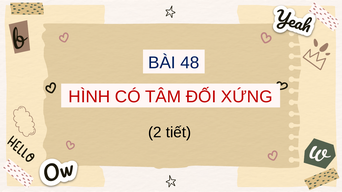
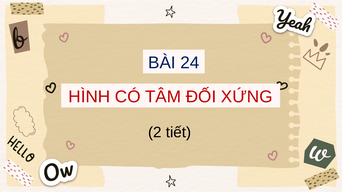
48: 48 -> 24
